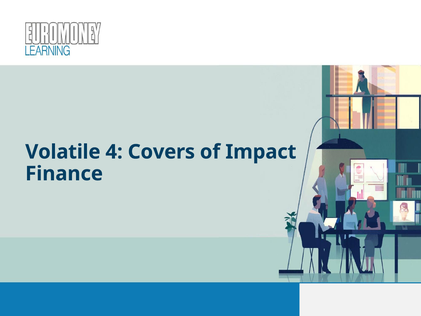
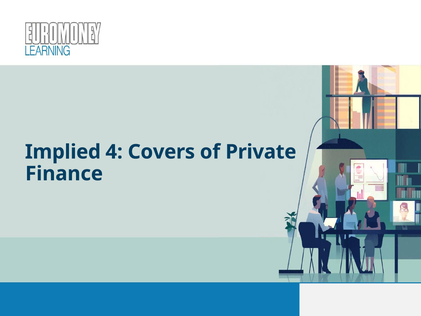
Volatile: Volatile -> Implied
Impact: Impact -> Private
